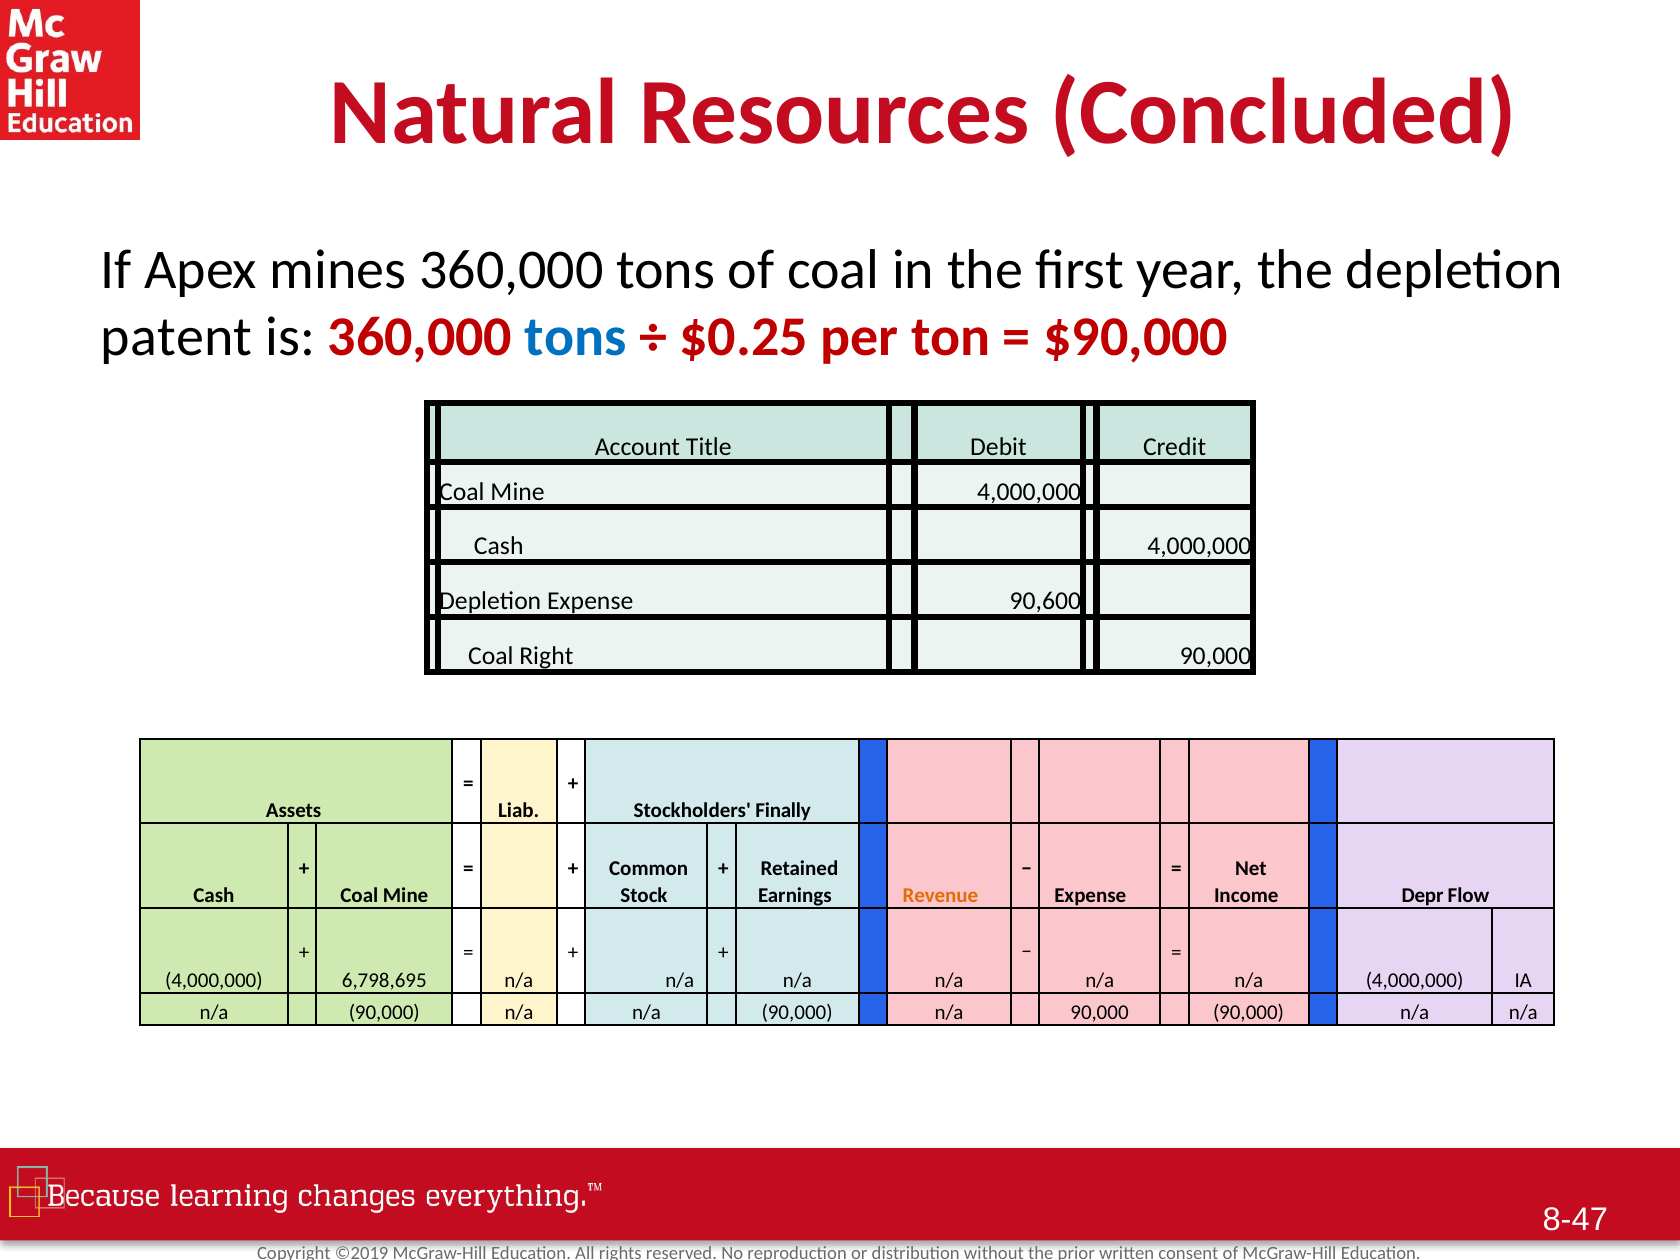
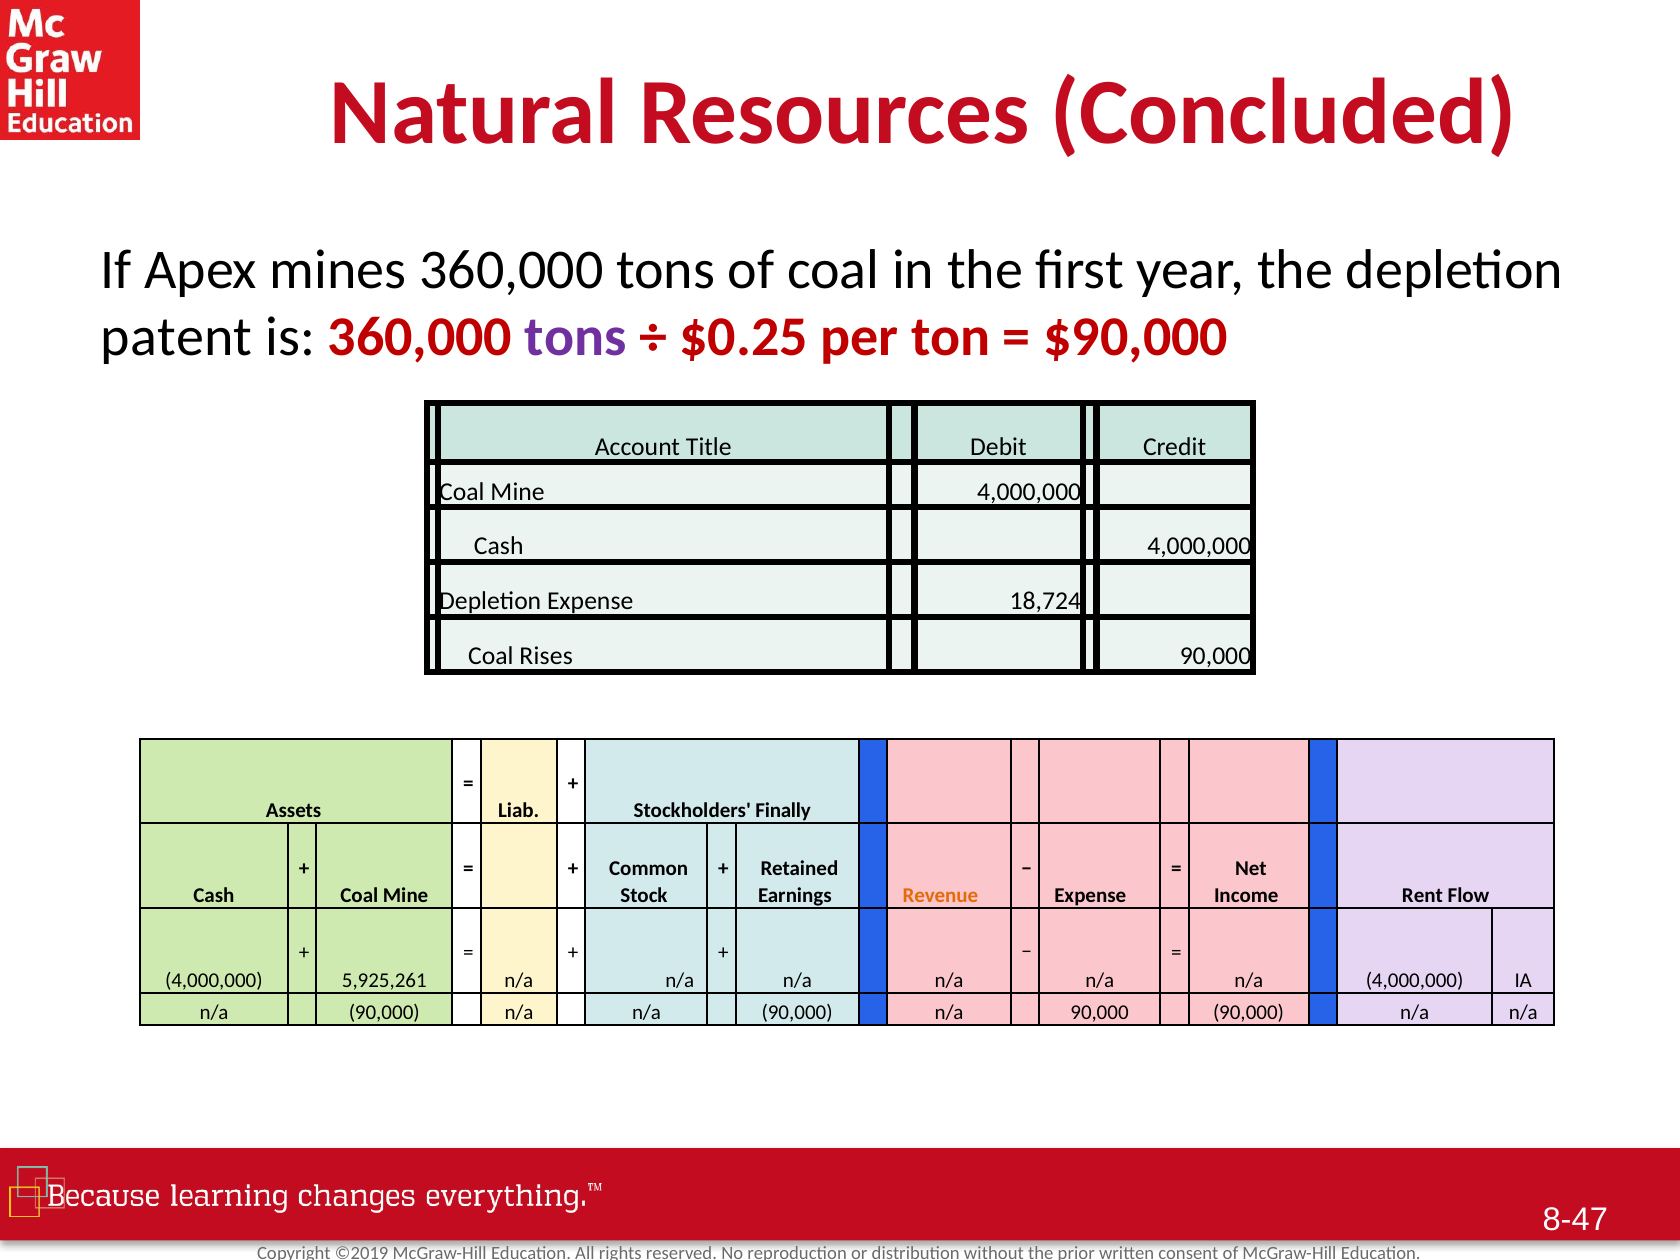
tons at (576, 337) colour: blue -> purple
90,600: 90,600 -> 18,724
Right: Right -> Rises
Depr: Depr -> Rent
6,798,695: 6,798,695 -> 5,925,261
